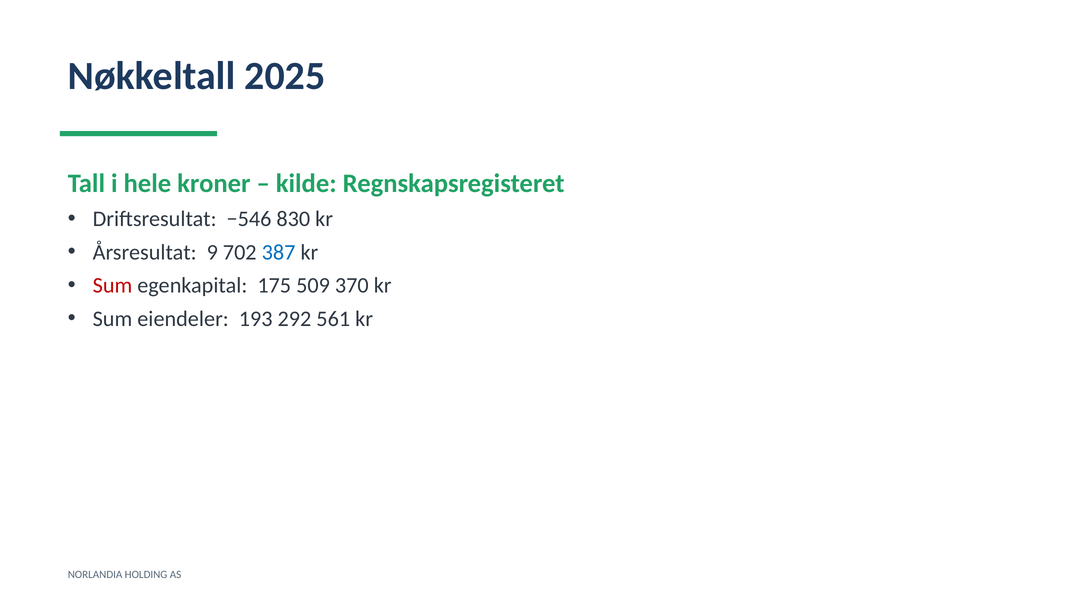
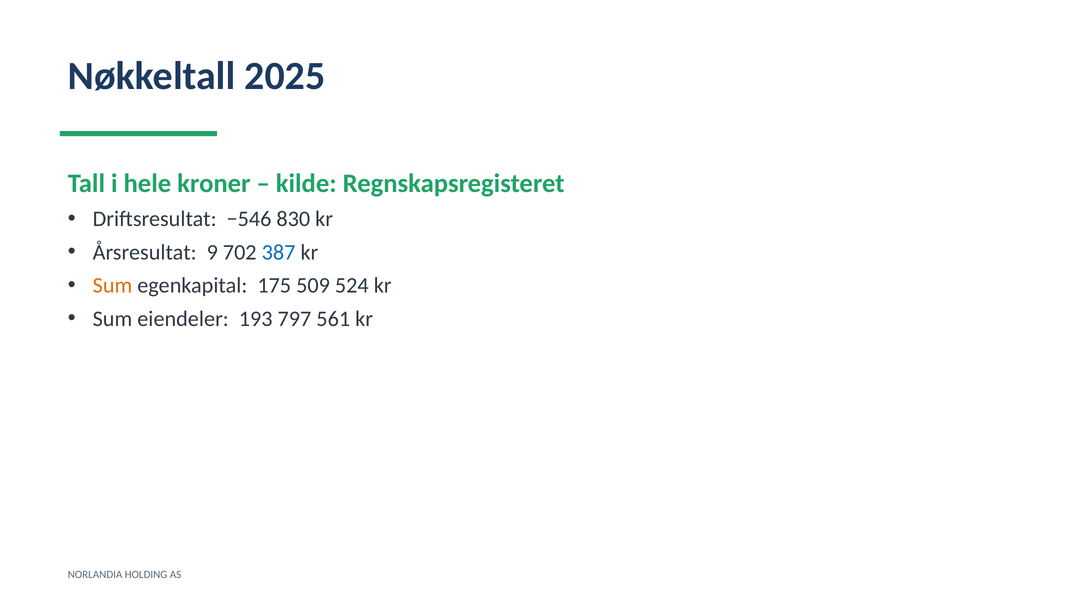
Sum at (113, 286) colour: red -> orange
370: 370 -> 524
292: 292 -> 797
